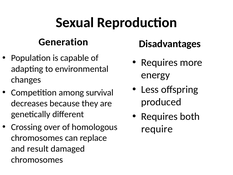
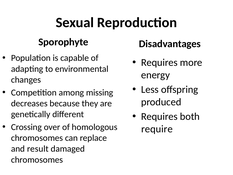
Generation: Generation -> Sporophyte
survival: survival -> missing
